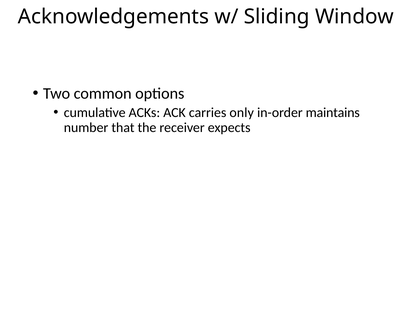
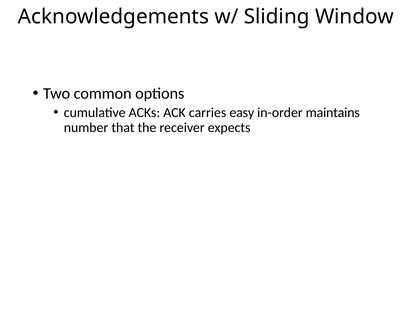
only: only -> easy
